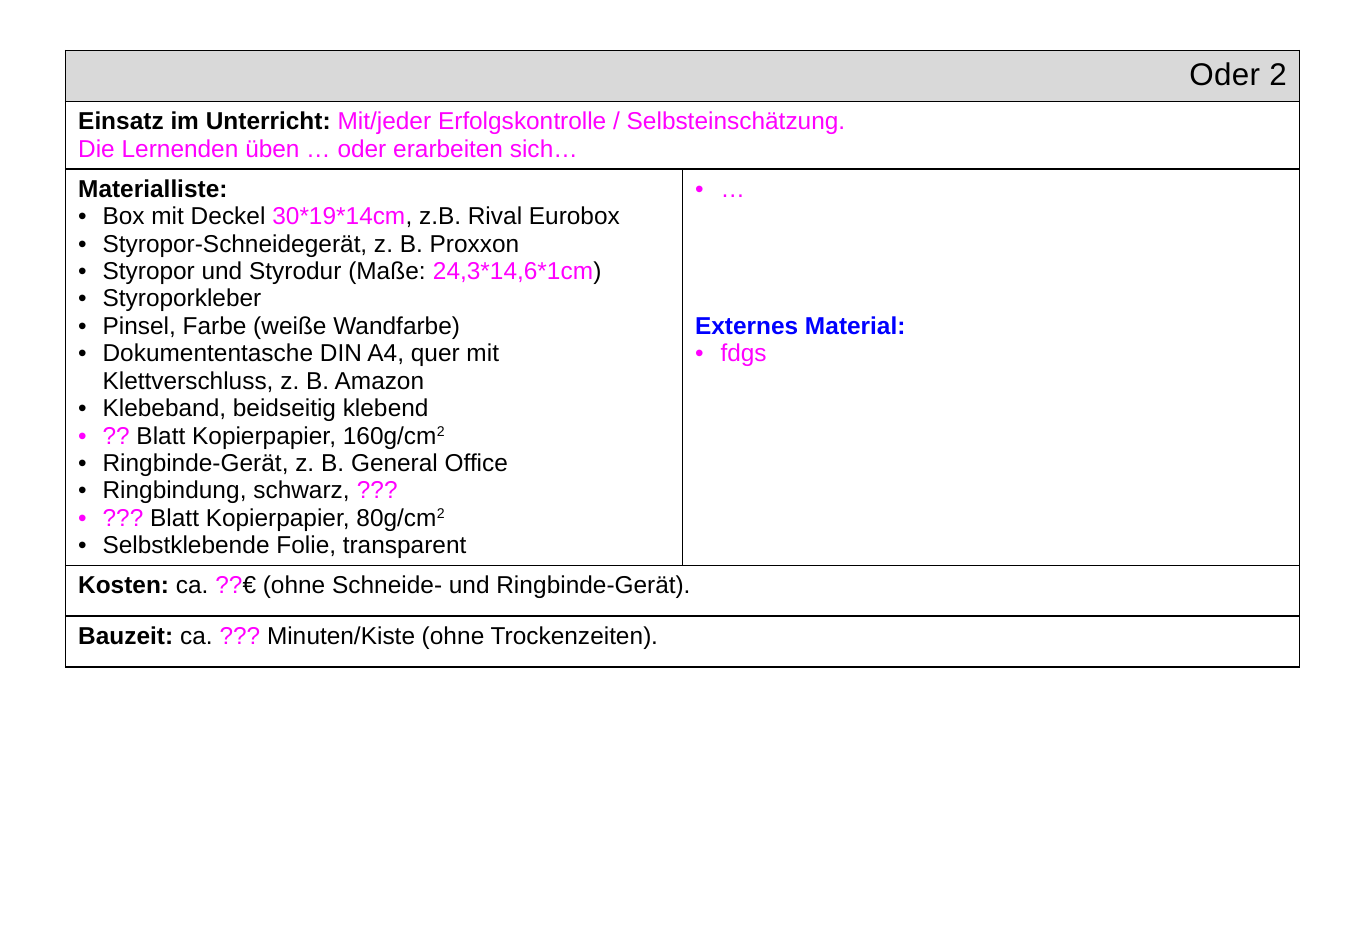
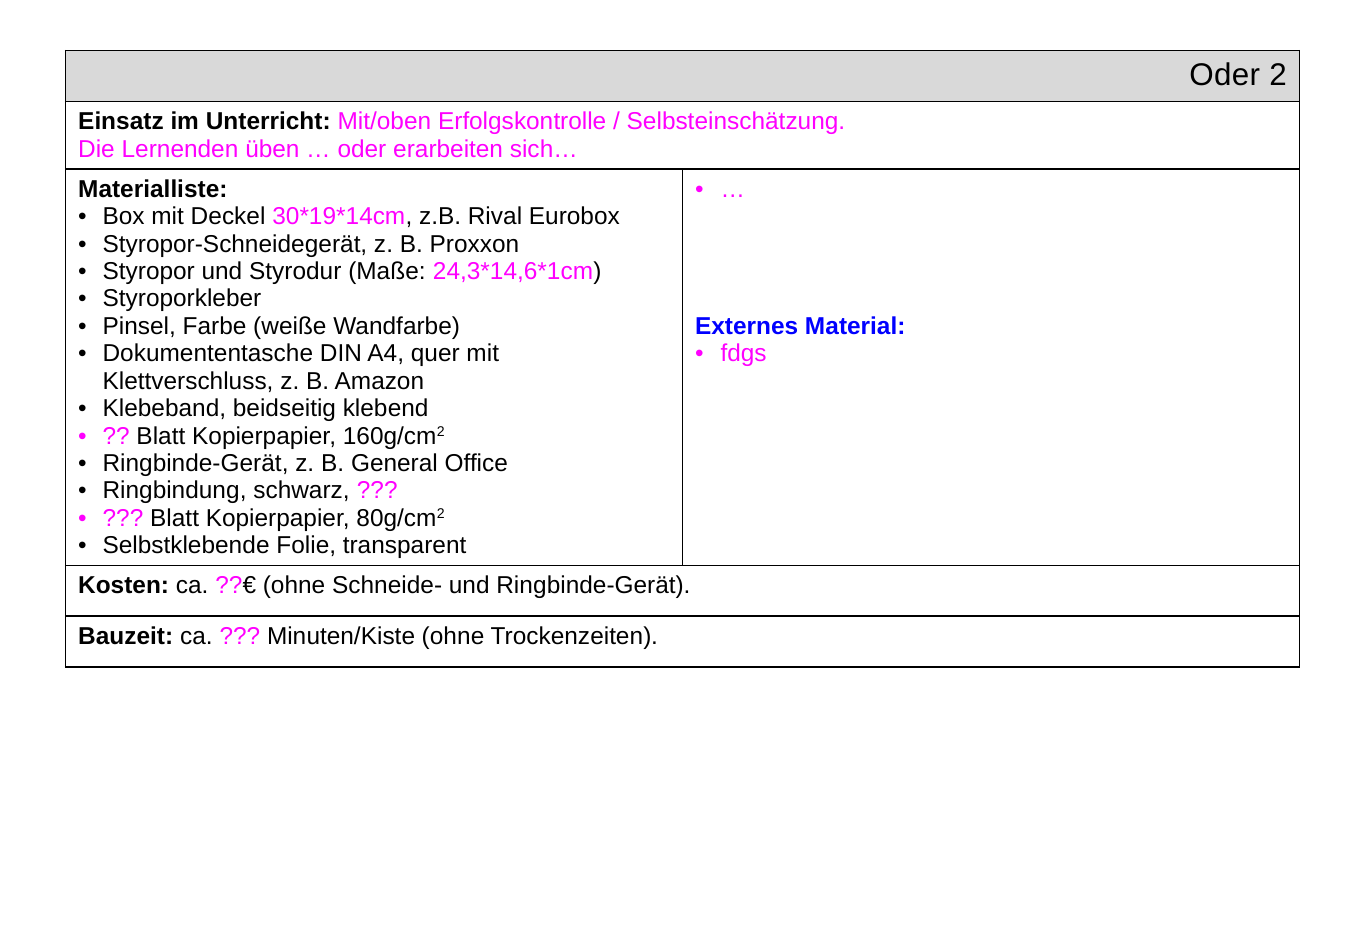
Mit/jeder: Mit/jeder -> Mit/oben
